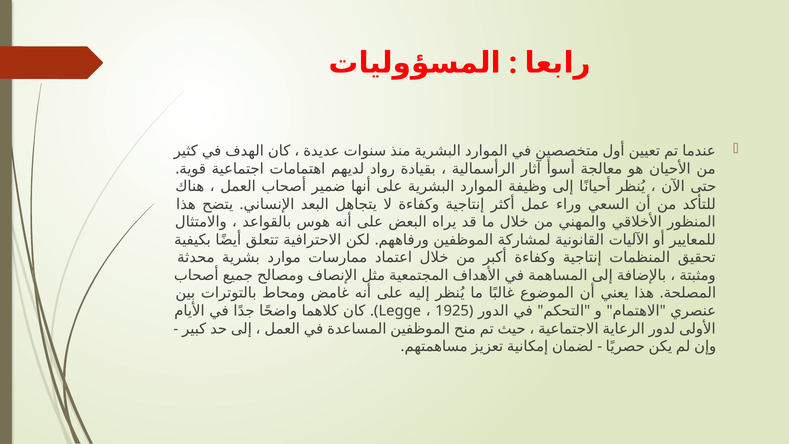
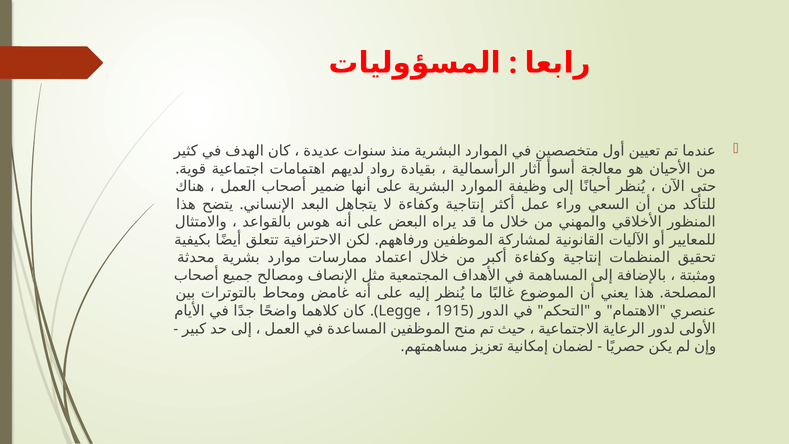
1925: 1925 -> 1915
